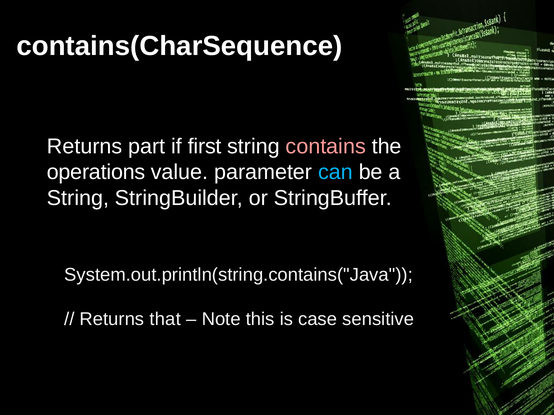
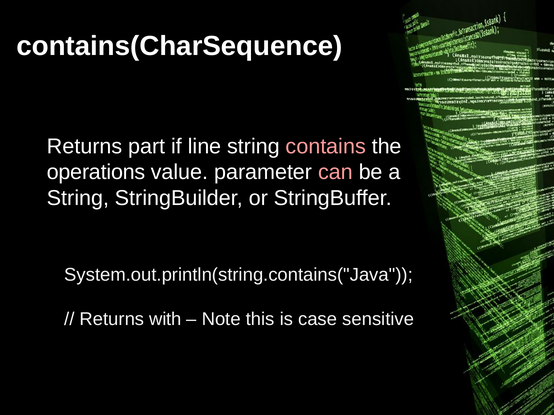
first: first -> line
can colour: light blue -> pink
that: that -> with
